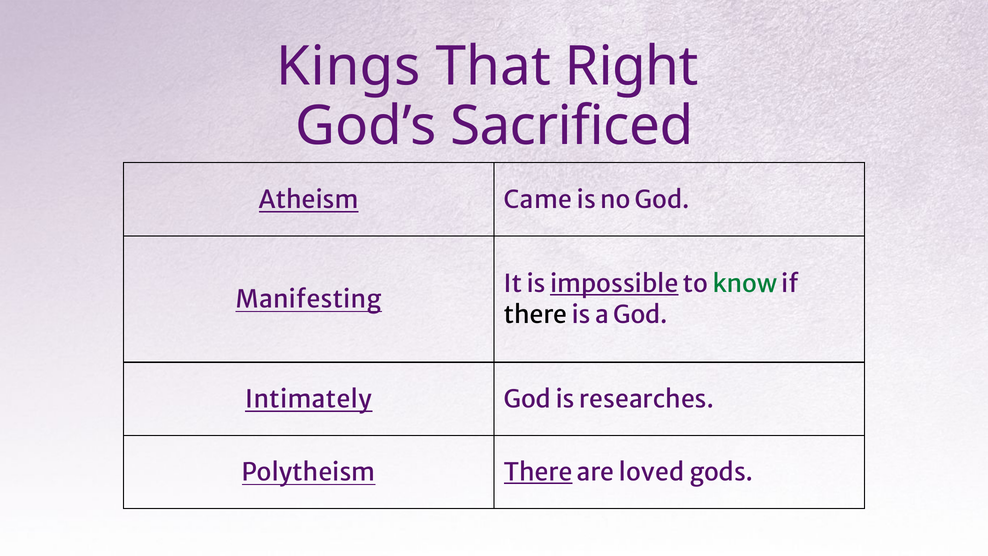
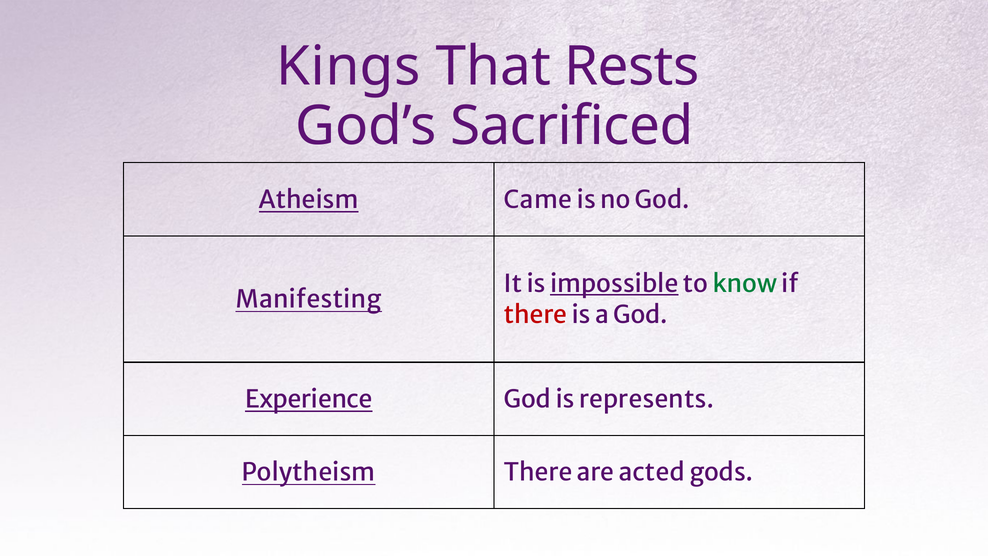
Right: Right -> Rests
there at (536, 315) colour: black -> red
Intimately: Intimately -> Experience
researches: researches -> represents
There at (538, 472) underline: present -> none
loved: loved -> acted
